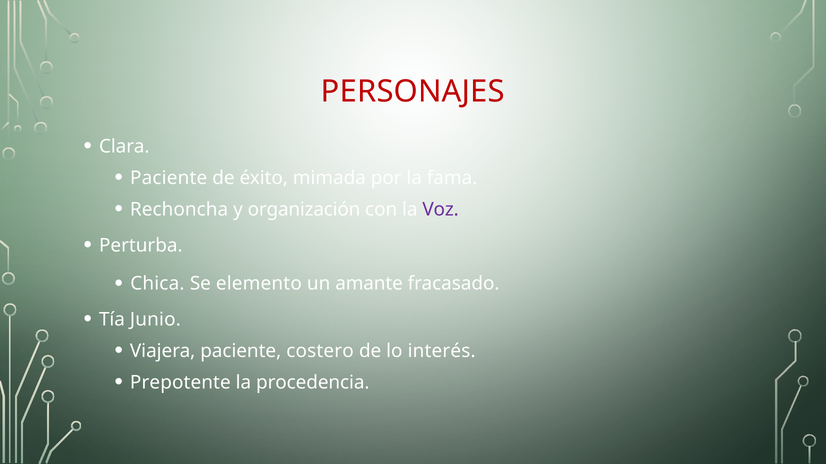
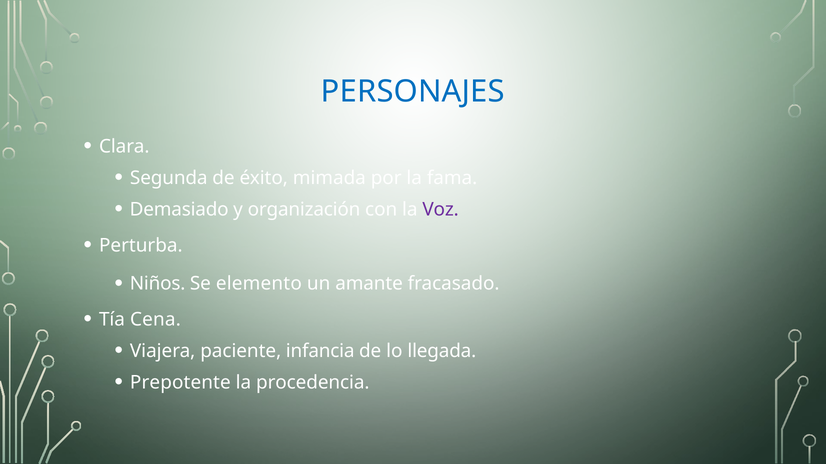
PERSONAJES colour: red -> blue
Paciente at (169, 178): Paciente -> Segunda
Rechoncha: Rechoncha -> Demasiado
Chica: Chica -> Niños
Junio: Junio -> Cena
costero: costero -> infancia
interés: interés -> llegada
